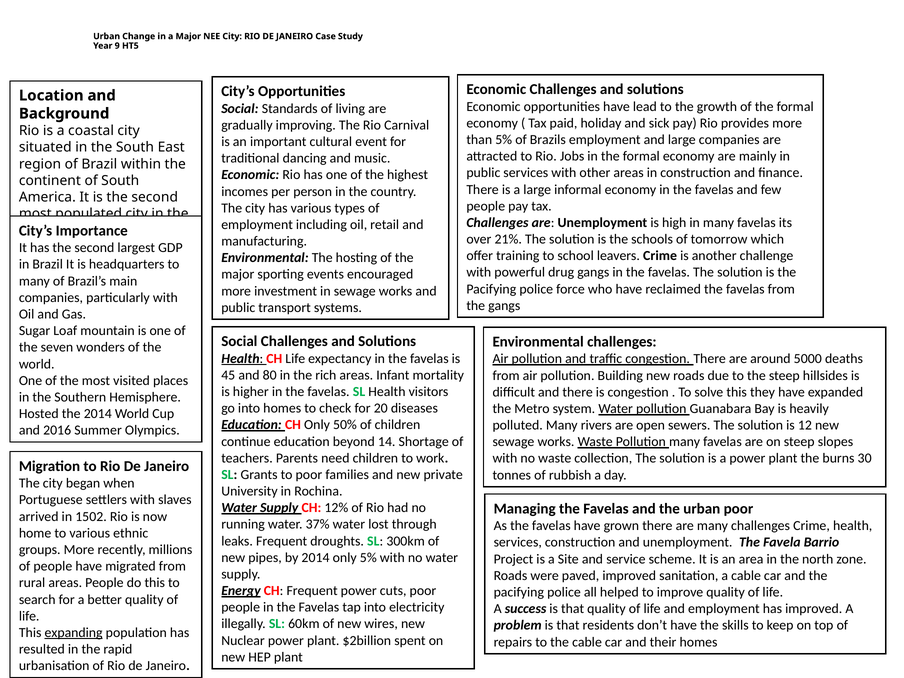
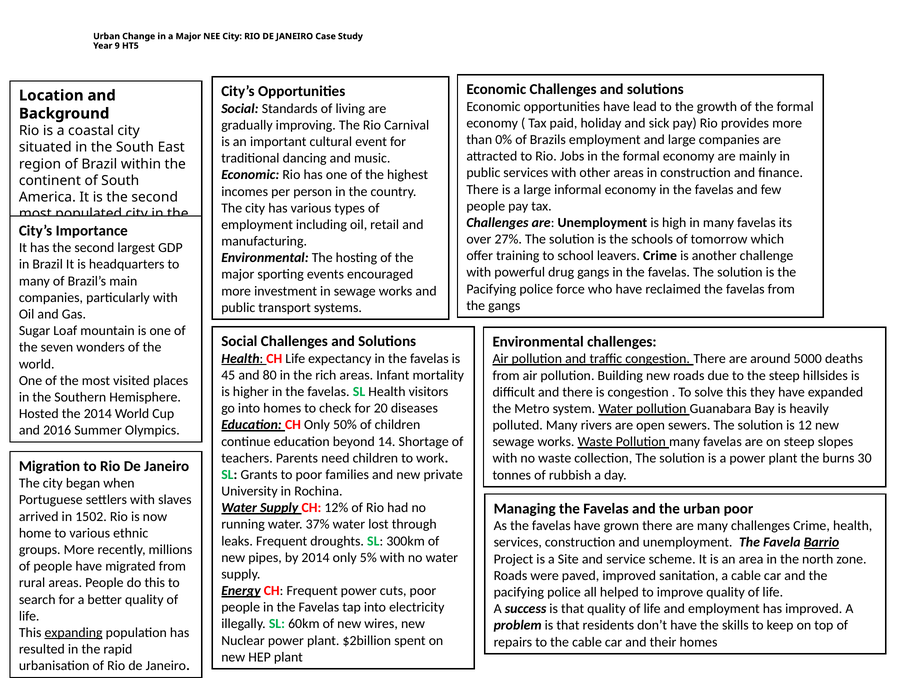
than 5%: 5% -> 0%
21%: 21% -> 27%
Barrio underline: none -> present
